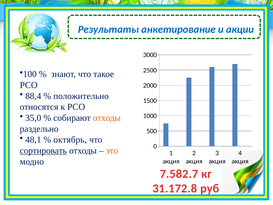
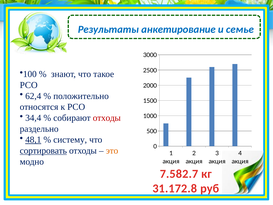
акции: акции -> семье
88,4: 88,4 -> 62,4
35,0: 35,0 -> 34,4
отходы at (107, 118) colour: orange -> red
48,1 underline: none -> present
октябрь: октябрь -> систему
